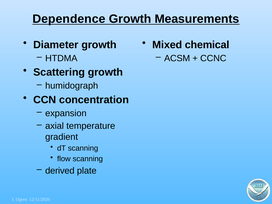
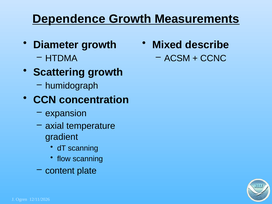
chemical: chemical -> describe
derived: derived -> content
